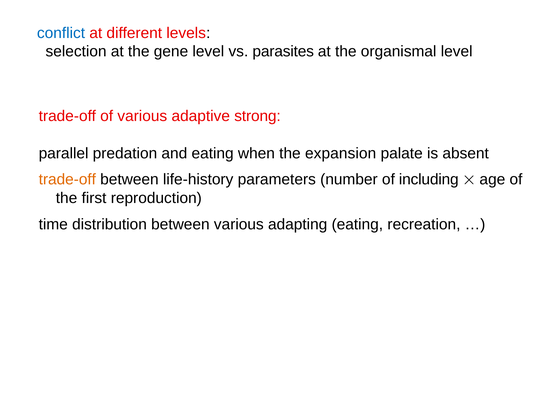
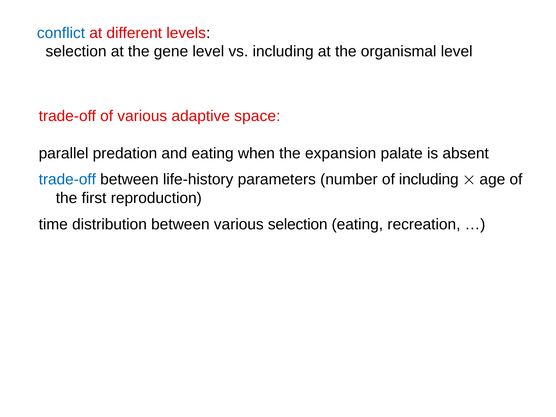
vs parasites: parasites -> including
strong: strong -> space
trade-off at (67, 180) colour: orange -> blue
various adapting: adapting -> selection
